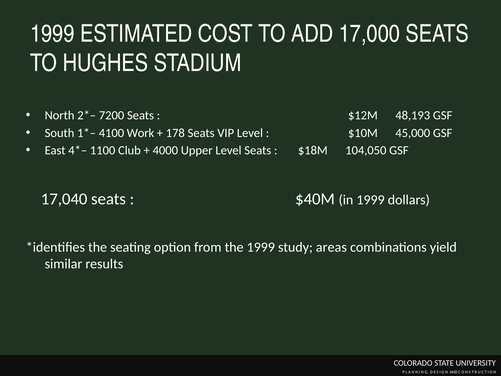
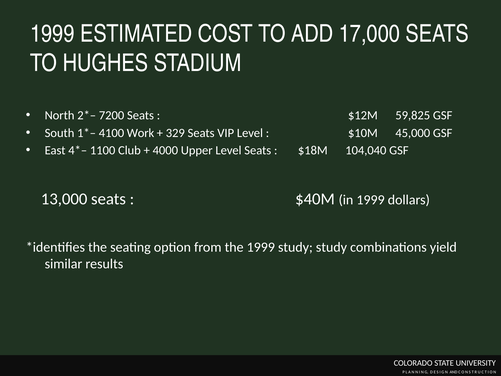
48,193: 48,193 -> 59,825
178: 178 -> 329
104,050: 104,050 -> 104,040
17,040: 17,040 -> 13,000
study areas: areas -> study
